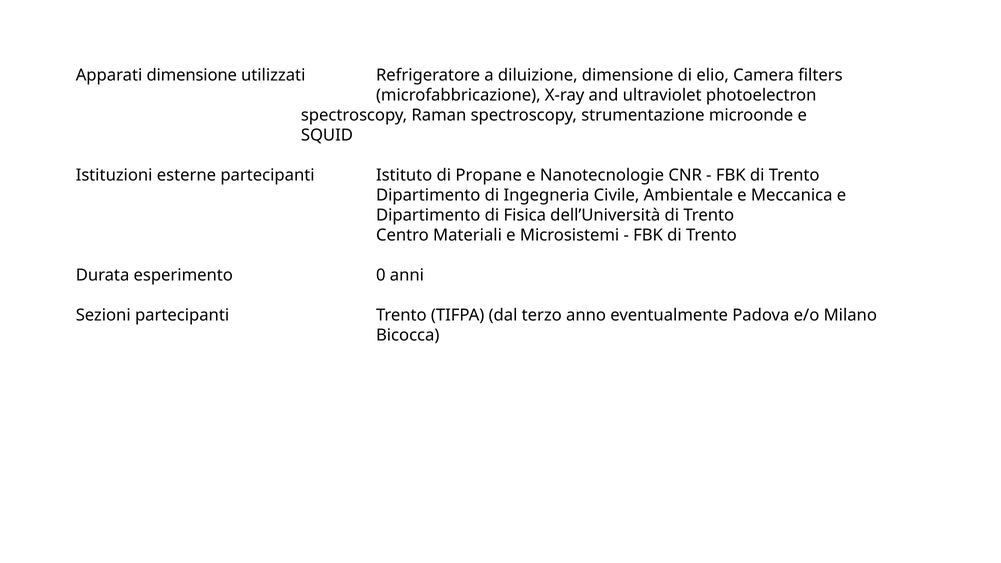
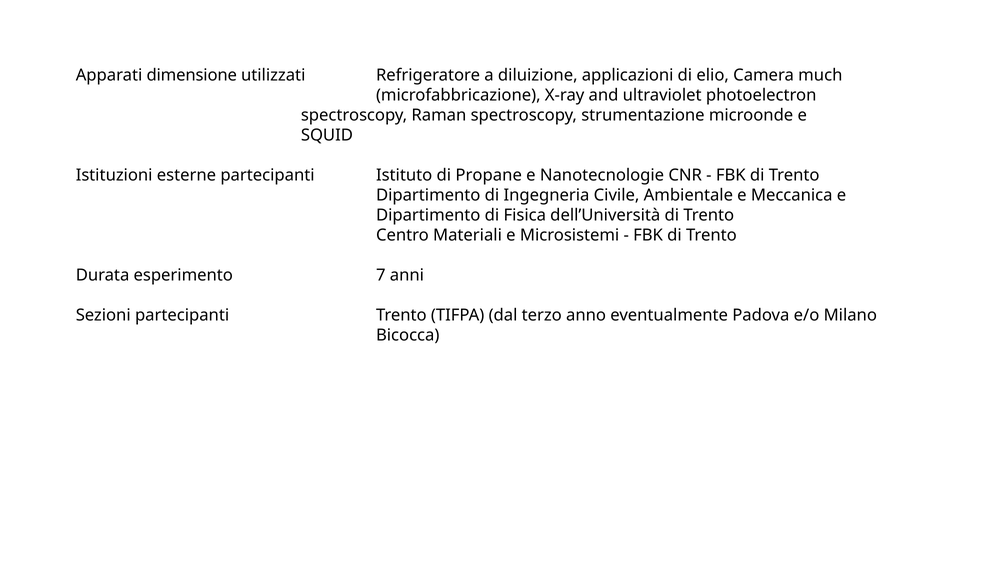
diluizione dimensione: dimensione -> applicazioni
filters: filters -> much
0: 0 -> 7
